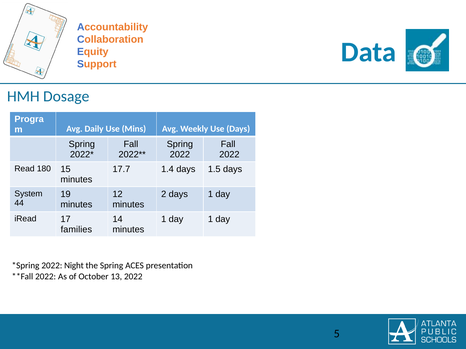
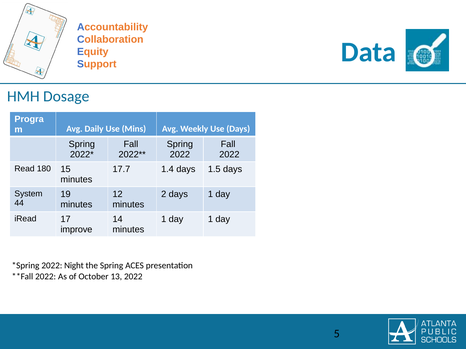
families: families -> improve
